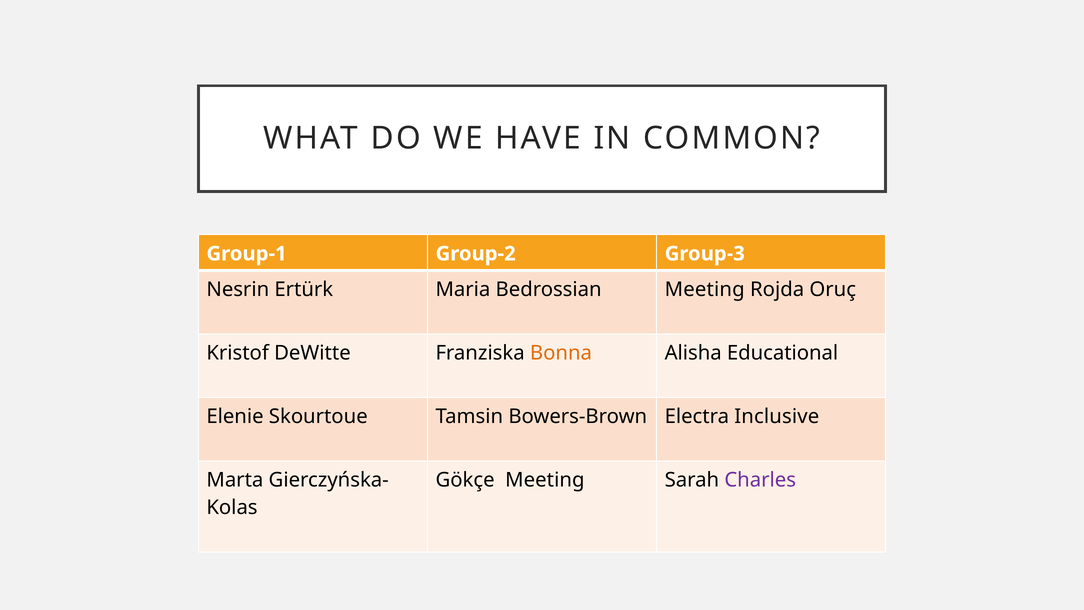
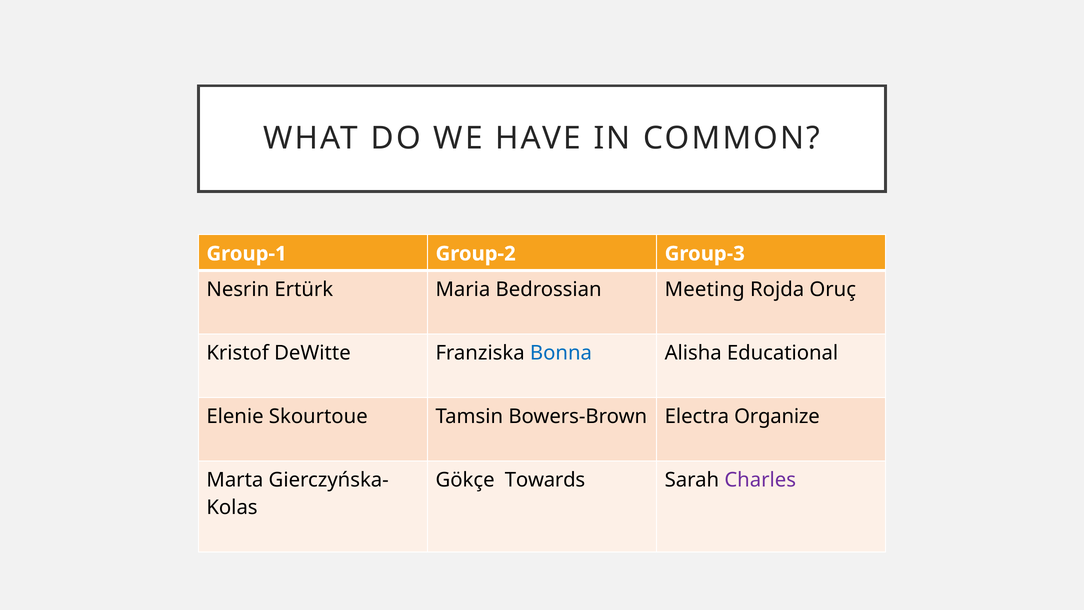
Bonna colour: orange -> blue
Inclusive: Inclusive -> Organize
Gökçe Meeting: Meeting -> Towards
